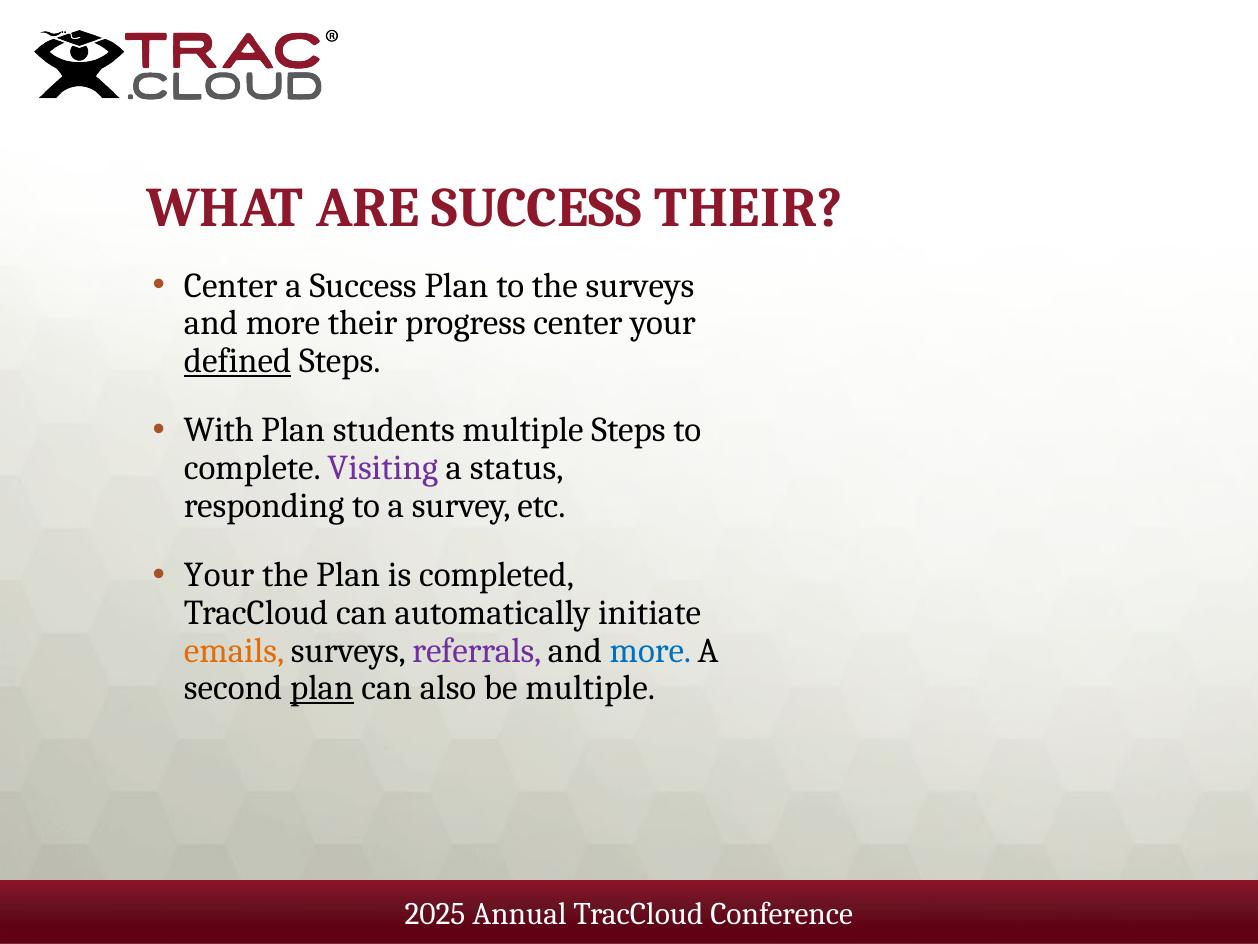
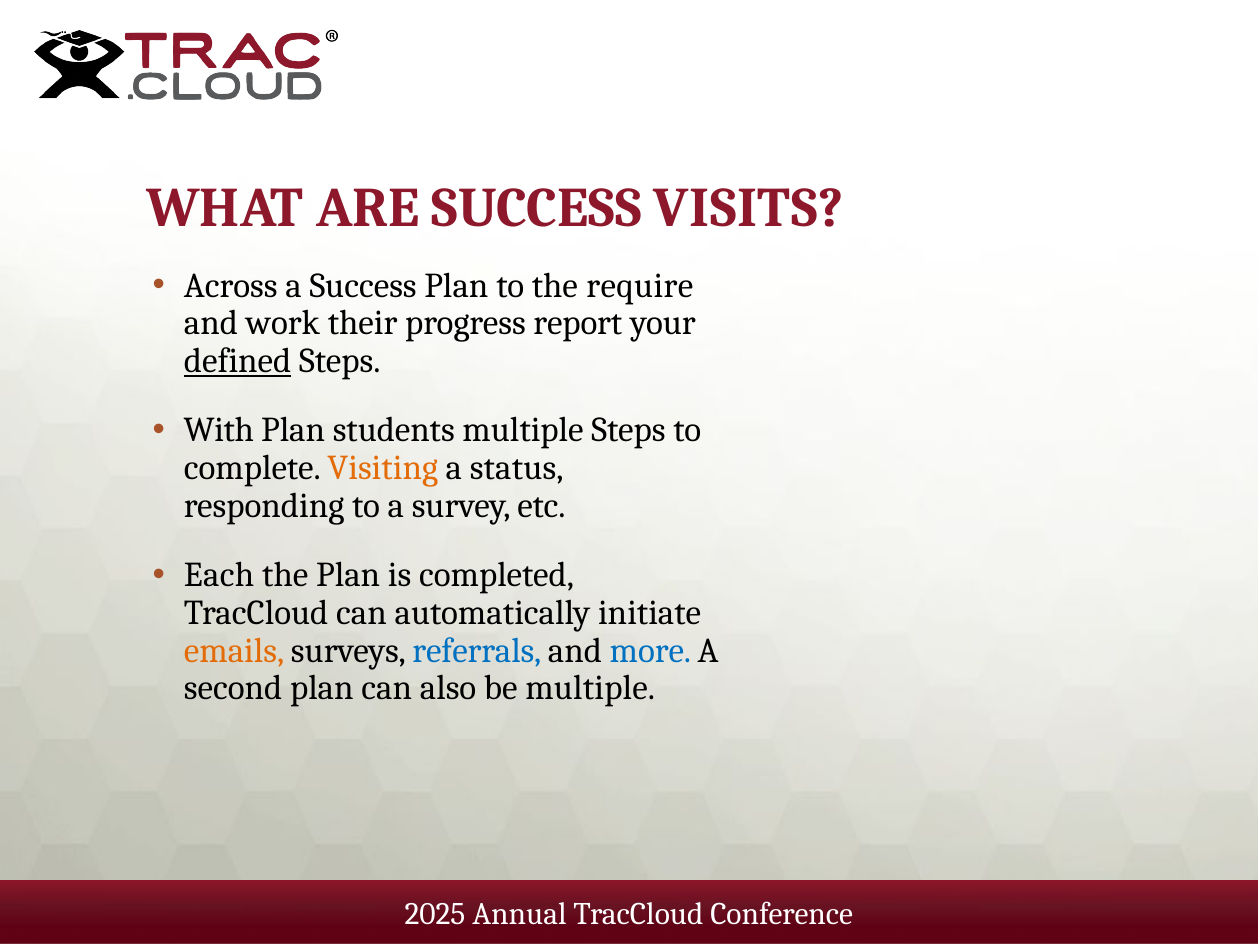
SUCCESS THEIR: THEIR -> VISITS
Center at (231, 285): Center -> Across
the surveys: surveys -> require
more at (283, 323): more -> work
progress center: center -> report
Visiting colour: purple -> orange
Your at (219, 575): Your -> Each
referrals colour: purple -> blue
plan at (322, 688) underline: present -> none
